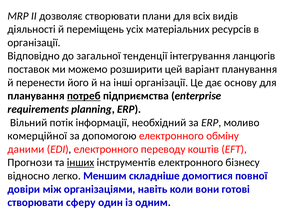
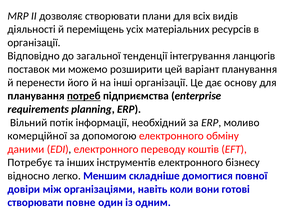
Прогнози: Прогнози -> Потребує
інших underline: present -> none
сферу: сферу -> повне
